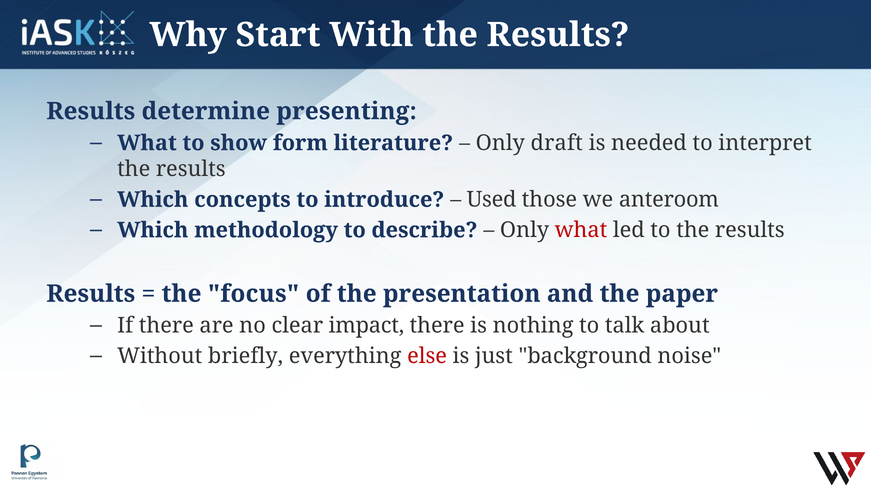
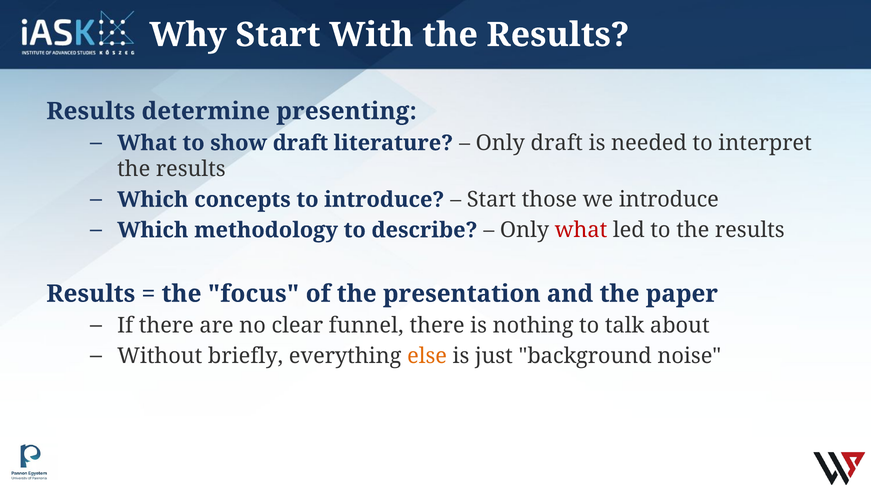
show form: form -> draft
Used at (492, 200): Used -> Start
we anteroom: anteroom -> introduce
impact: impact -> funnel
else colour: red -> orange
